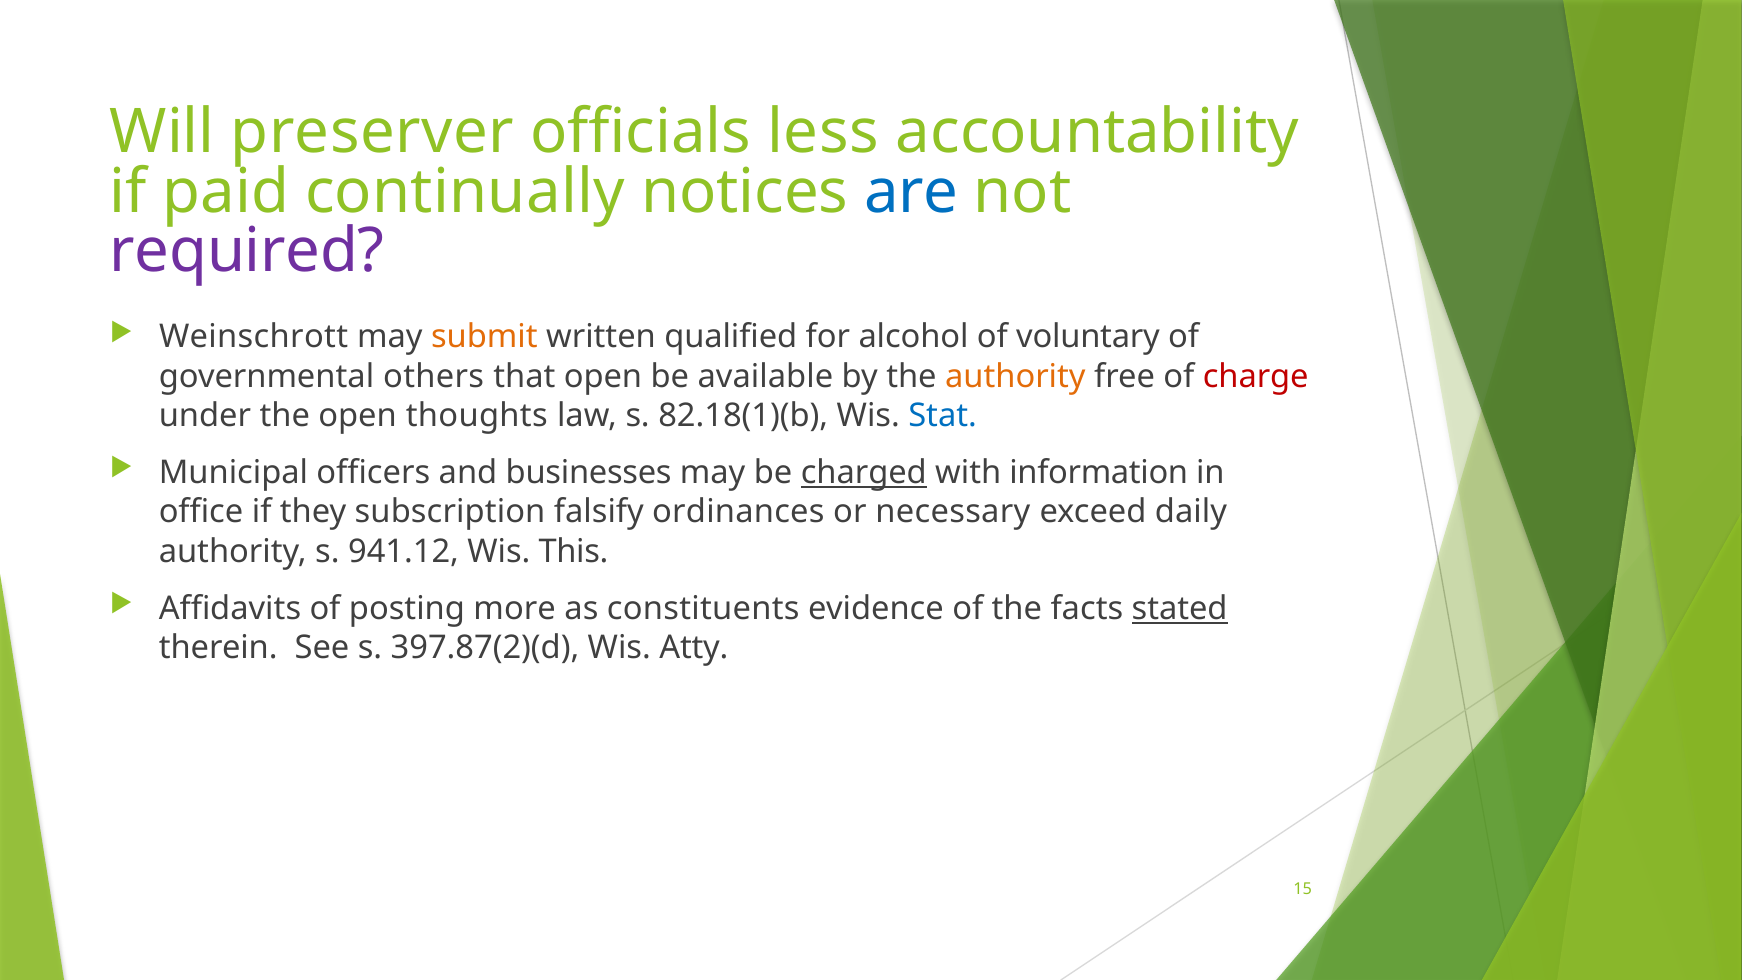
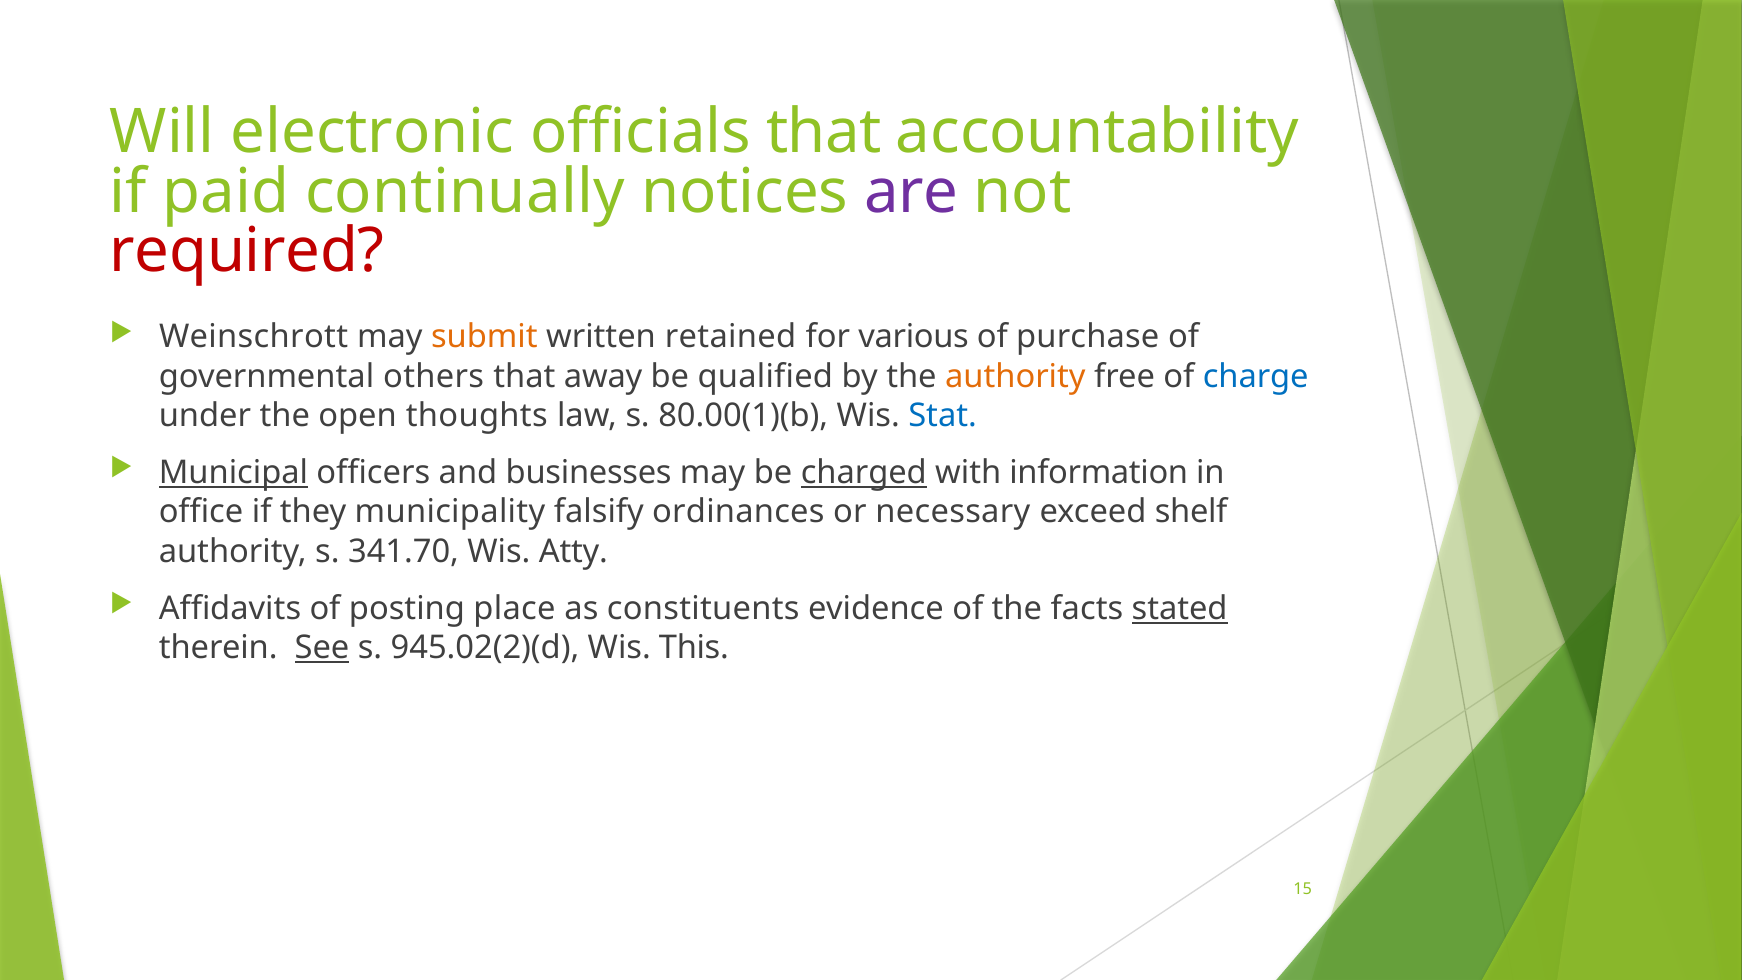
preserver: preserver -> electronic
officials less: less -> that
are colour: blue -> purple
required colour: purple -> red
qualified: qualified -> retained
alcohol: alcohol -> various
voluntary: voluntary -> purchase
that open: open -> away
available: available -> qualified
charge colour: red -> blue
82.18(1)(b: 82.18(1)(b -> 80.00(1)(b
Municipal underline: none -> present
subscription: subscription -> municipality
daily: daily -> shelf
941.12: 941.12 -> 341.70
This: This -> Atty
more: more -> place
See underline: none -> present
397.87(2)(d: 397.87(2)(d -> 945.02(2)(d
Atty: Atty -> This
